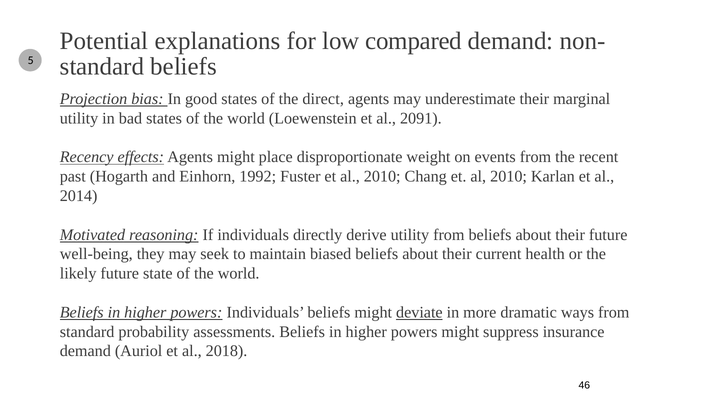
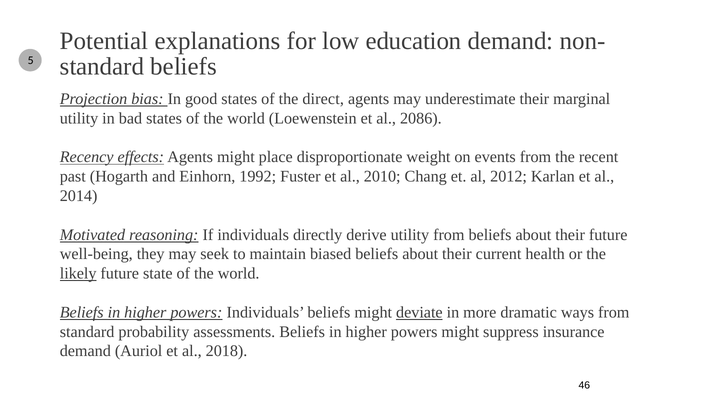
compared: compared -> education
2091: 2091 -> 2086
Chang et al 2010: 2010 -> 2012
likely underline: none -> present
